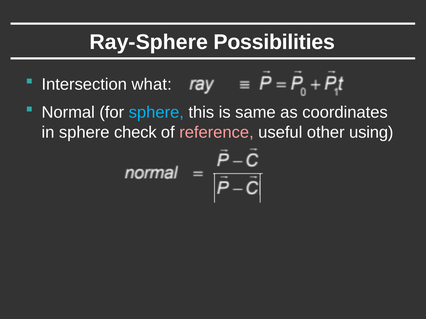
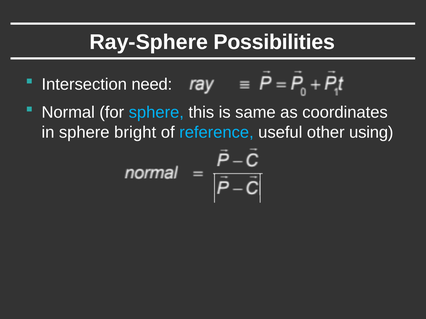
what: what -> need
check: check -> bright
reference colour: pink -> light blue
